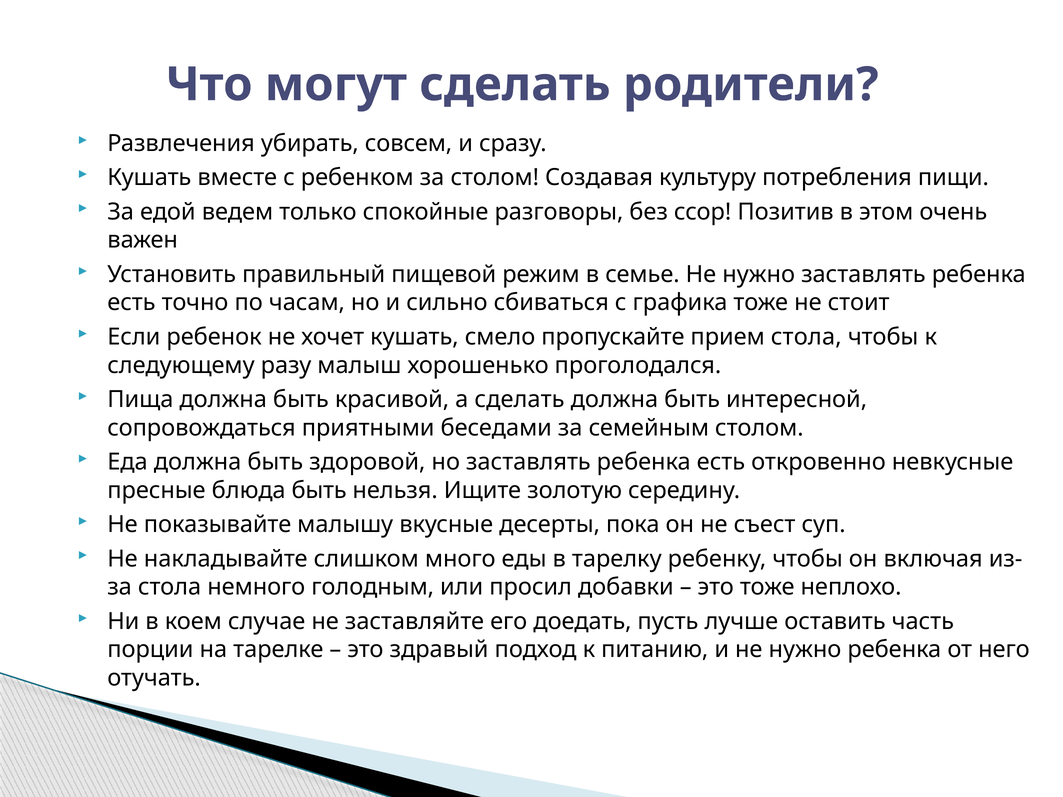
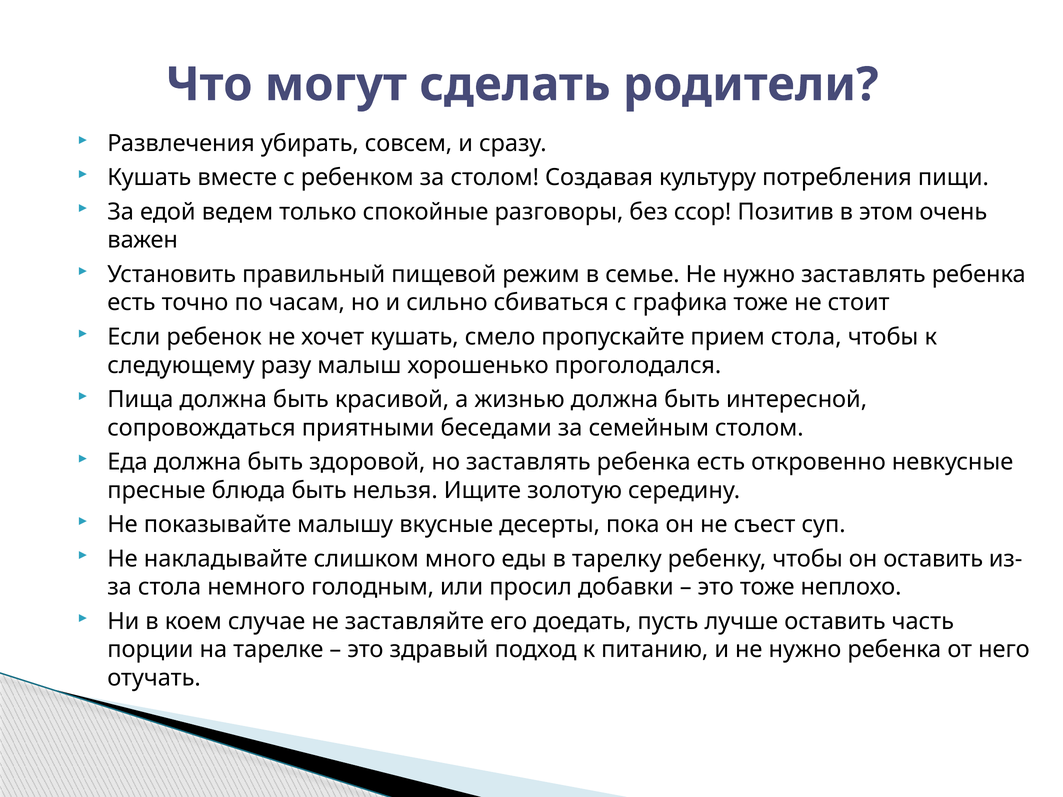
а сделать: сделать -> жизнью
он включая: включая -> оставить
